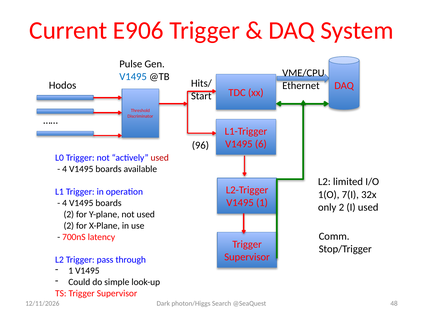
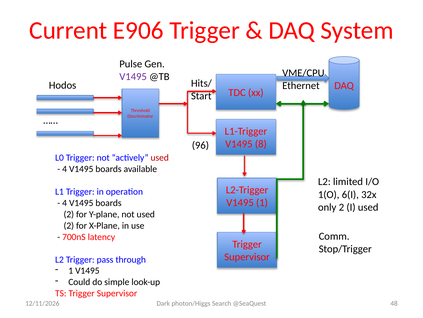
V1495 at (133, 76) colour: blue -> purple
6: 6 -> 8
7(I: 7(I -> 6(I
